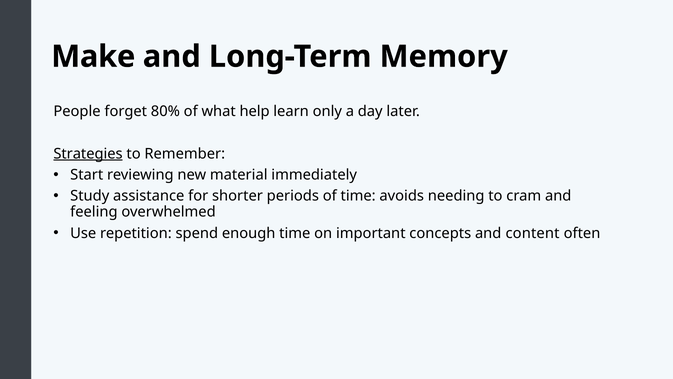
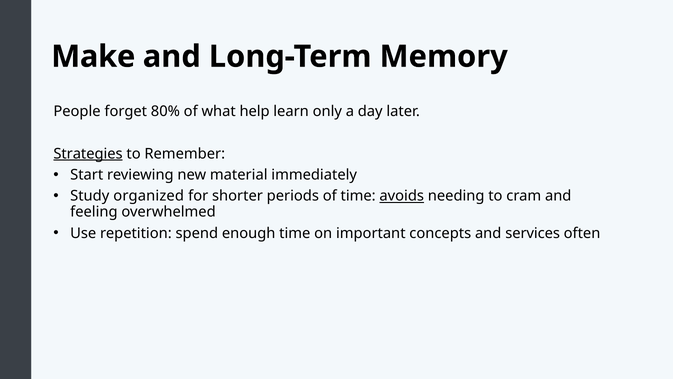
assistance: assistance -> organized
avoids underline: none -> present
content: content -> services
